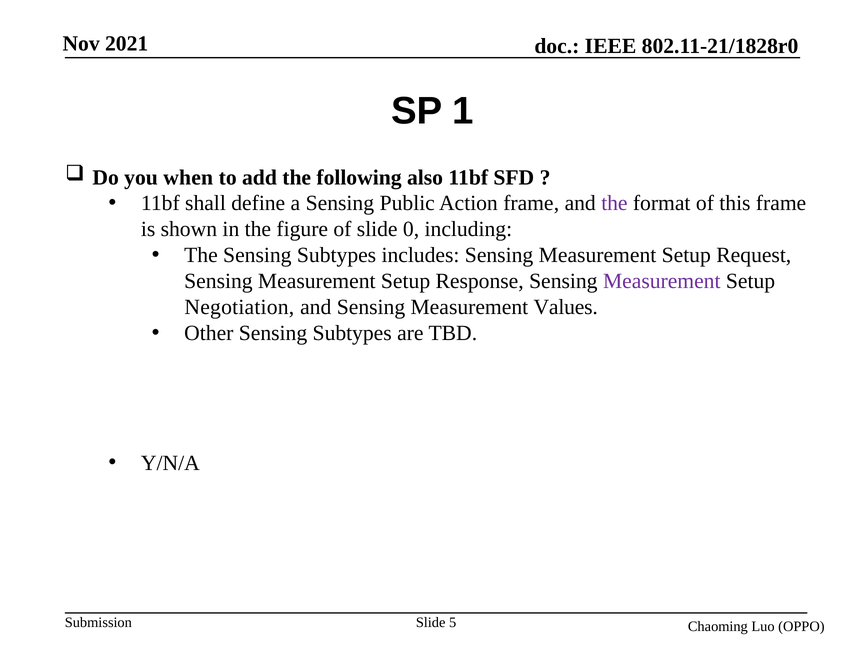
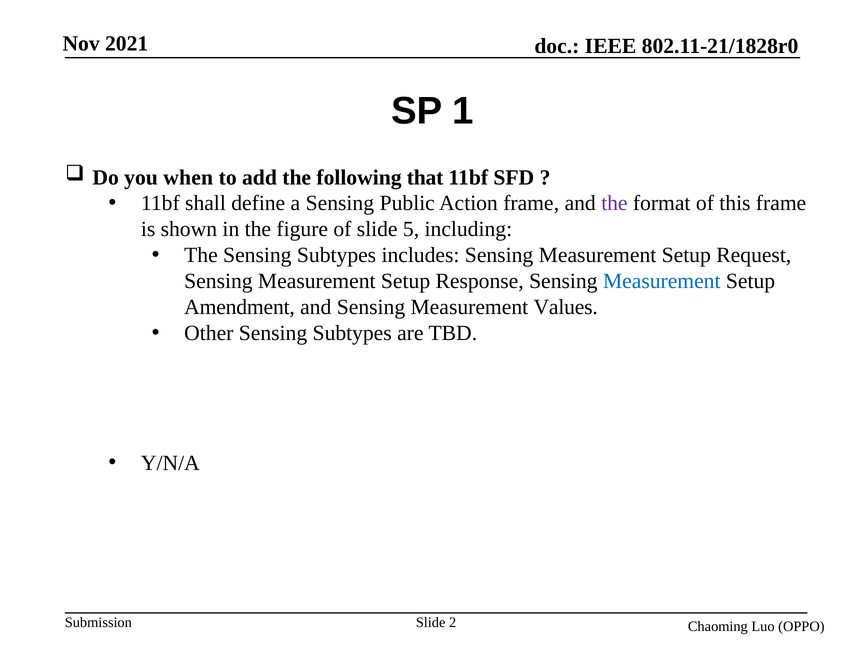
also: also -> that
0: 0 -> 5
Measurement at (662, 281) colour: purple -> blue
Negotiation: Negotiation -> Amendment
5: 5 -> 2
